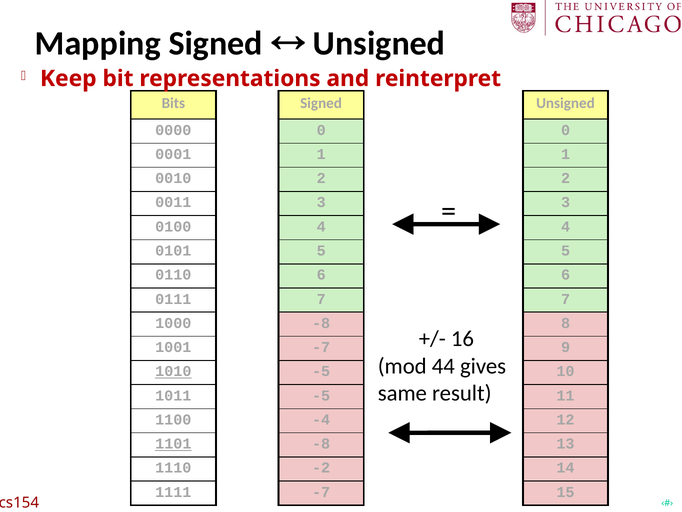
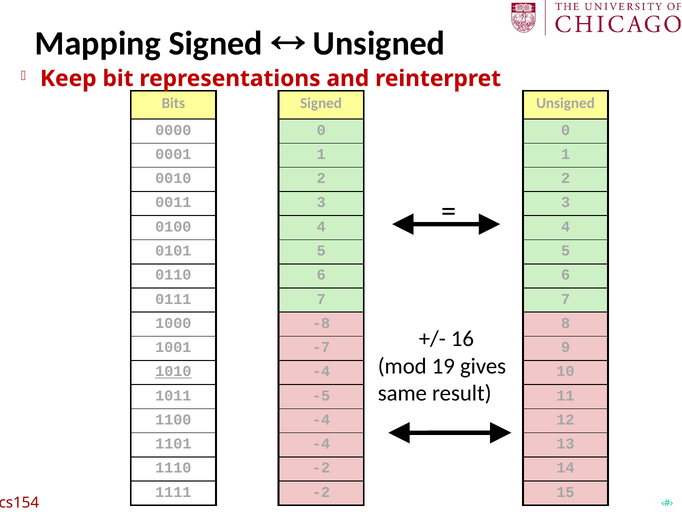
44: 44 -> 19
-5 at (321, 371): -5 -> -4
1101 underline: present -> none
-8 at (321, 443): -8 -> -4
-7 at (321, 492): -7 -> -2
